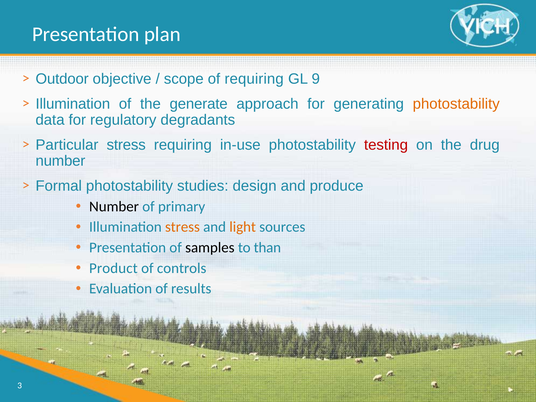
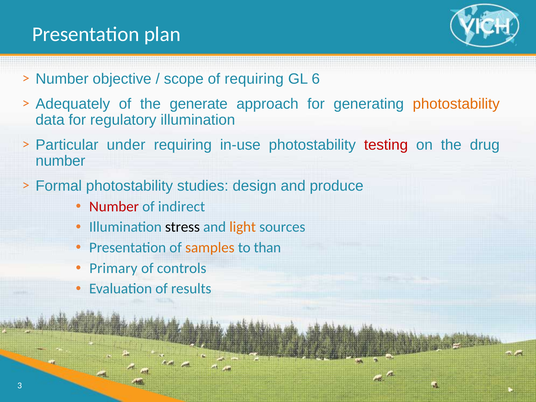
Outdoor at (62, 79): Outdoor -> Number
9: 9 -> 6
Illumination at (73, 104): Illumination -> Adequately
regulatory degradants: degradants -> illumination
Particular stress: stress -> under
Number at (114, 206) colour: black -> red
primary: primary -> indirect
stress at (182, 227) colour: orange -> black
samples colour: black -> orange
Product: Product -> Primary
